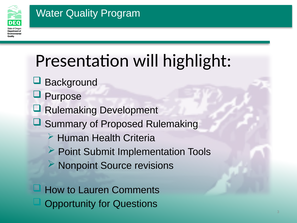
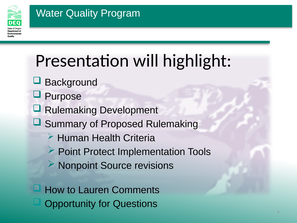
Submit: Submit -> Protect
